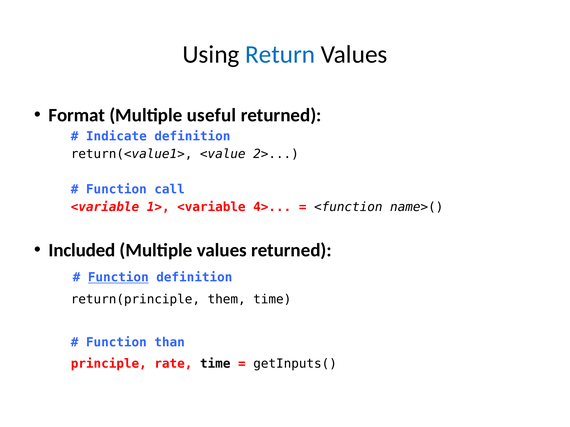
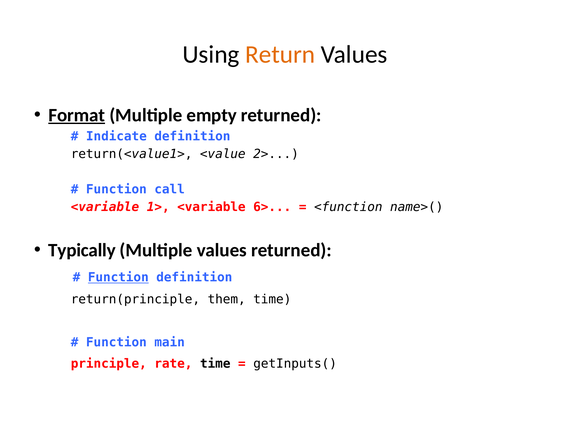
Return colour: blue -> orange
Format underline: none -> present
useful: useful -> empty
4>: 4> -> 6>
Included: Included -> Typically
than: than -> main
